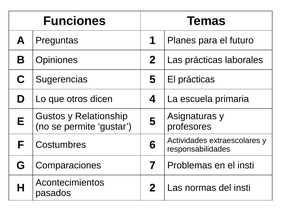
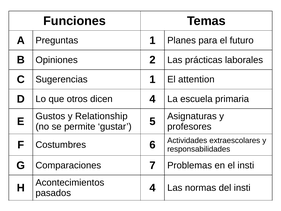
Sugerencias 5: 5 -> 1
El prácticas: prácticas -> attention
pasados 2: 2 -> 4
